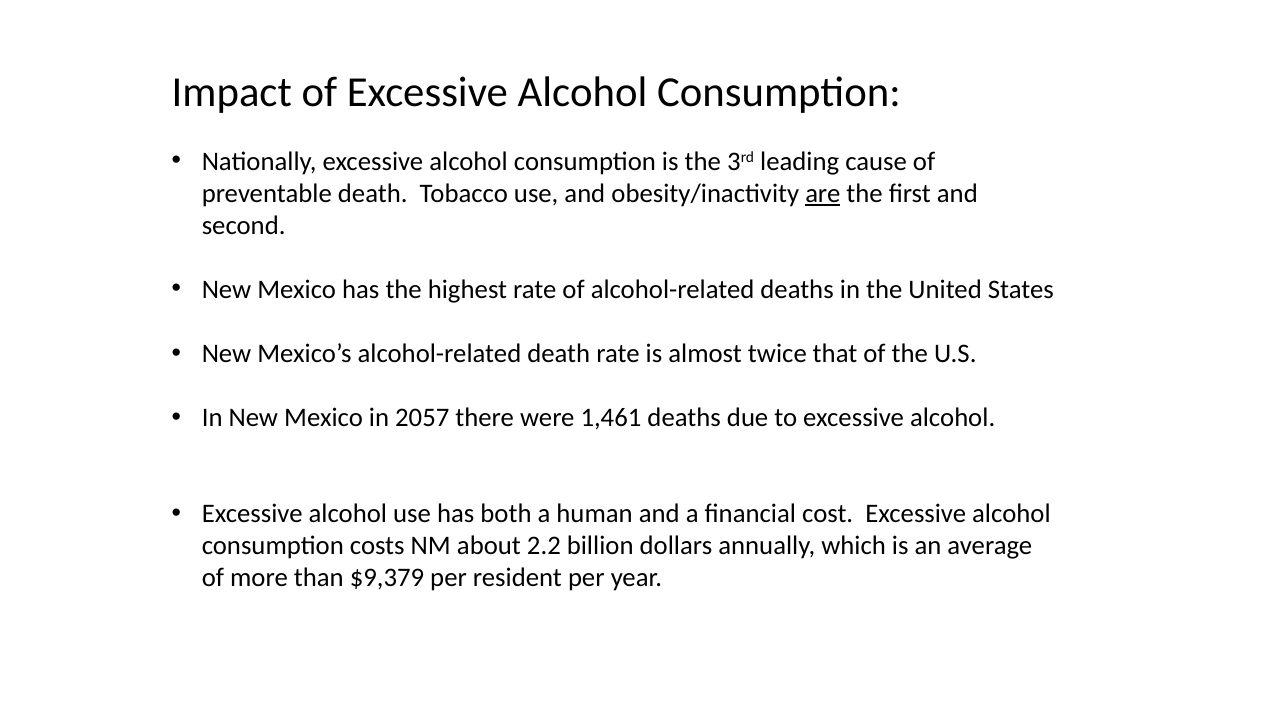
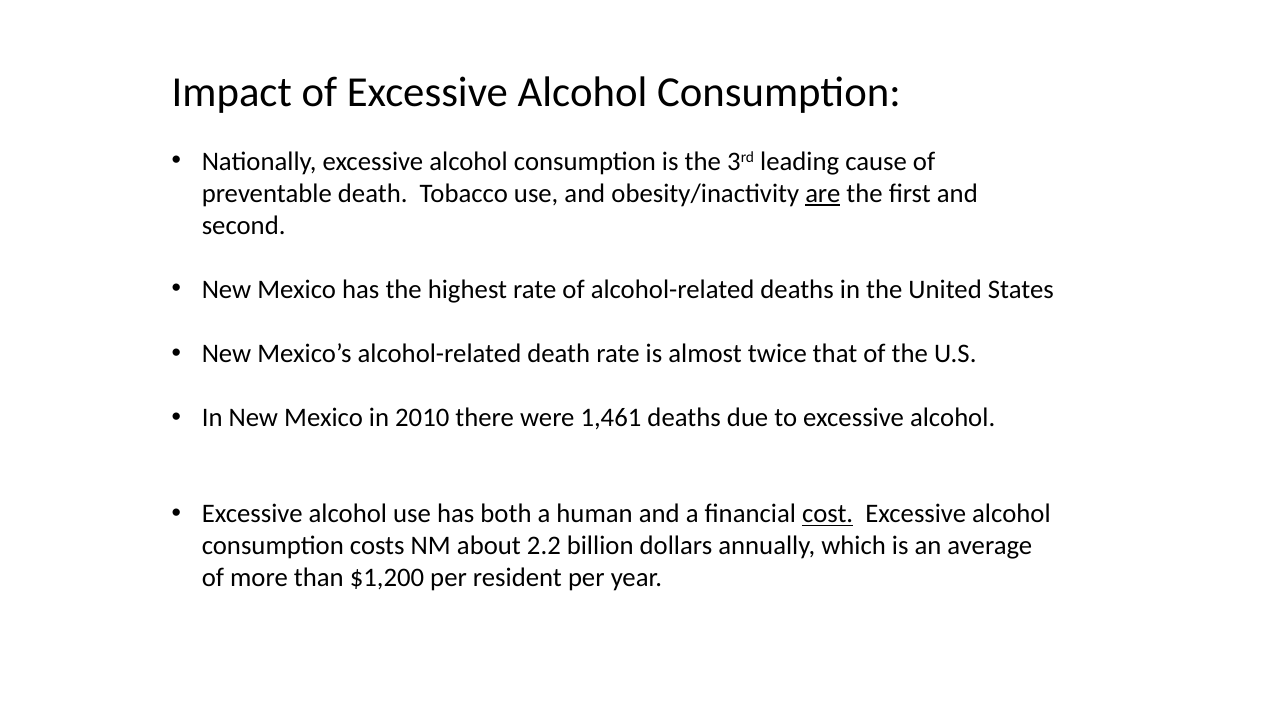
2057: 2057 -> 2010
cost underline: none -> present
$9,379: $9,379 -> $1,200
